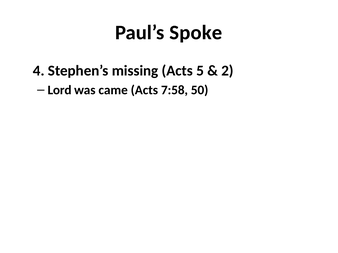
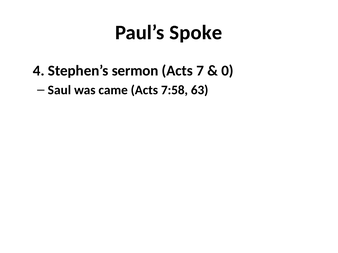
missing: missing -> sermon
5: 5 -> 7
2: 2 -> 0
Lord: Lord -> Saul
50: 50 -> 63
